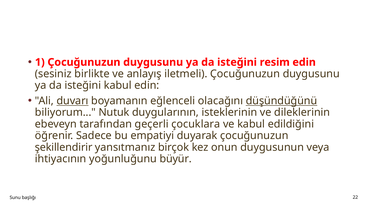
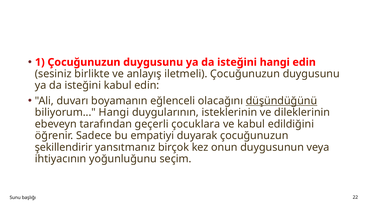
isteğini resim: resim -> hangi
duvarı underline: present -> none
biliyorum Nutuk: Nutuk -> Hangi
büyür: büyür -> seçim
